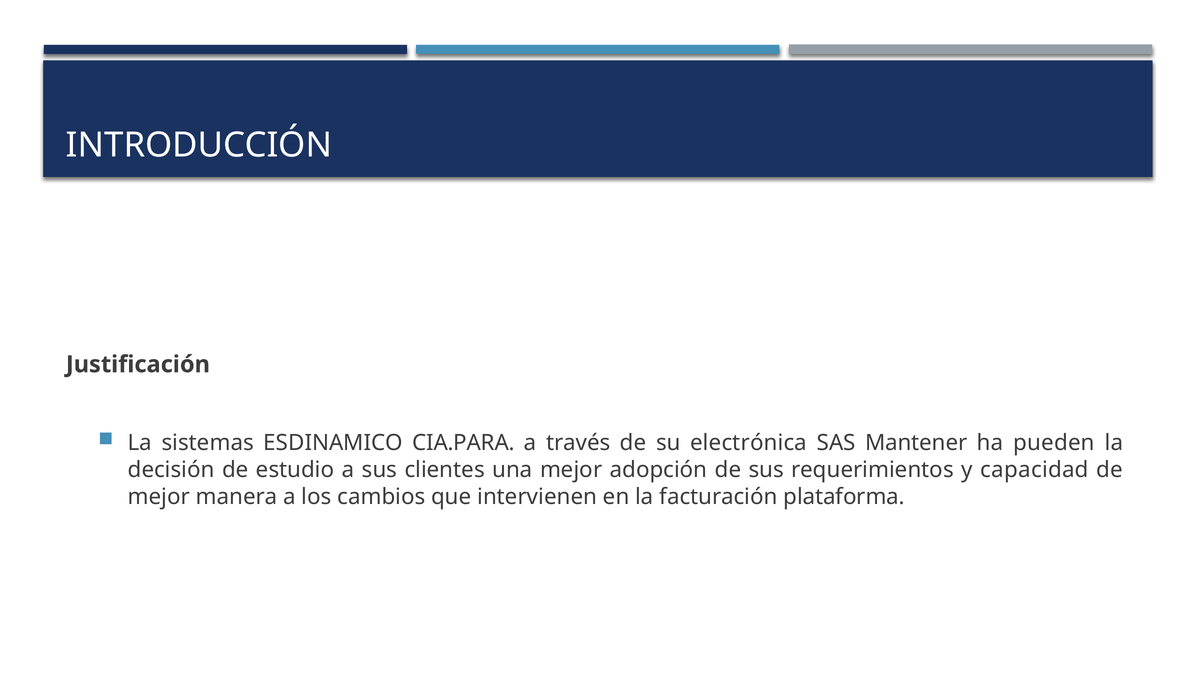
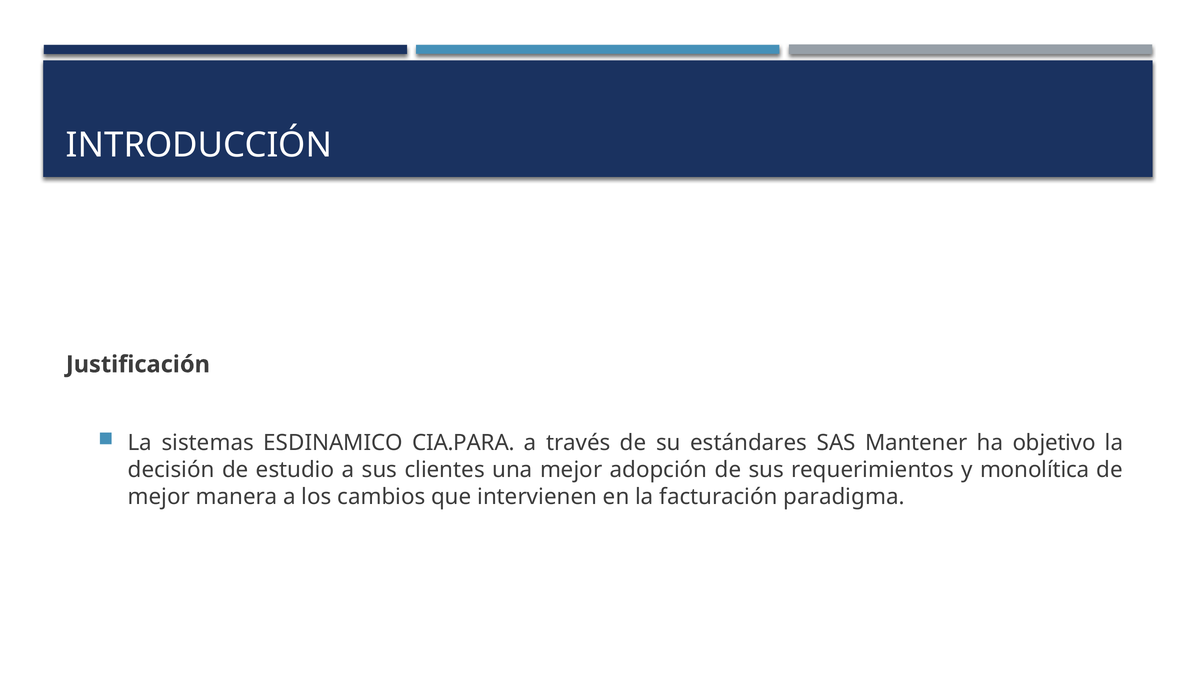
electrónica: electrónica -> estándares
pueden: pueden -> objetivo
capacidad: capacidad -> monolítica
plataforma: plataforma -> paradigma
